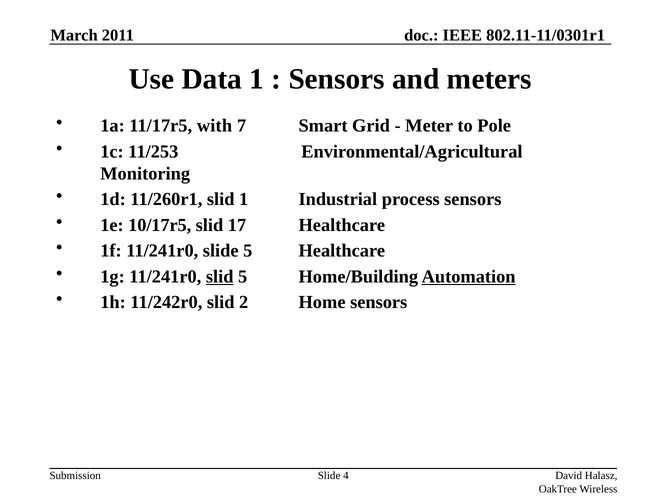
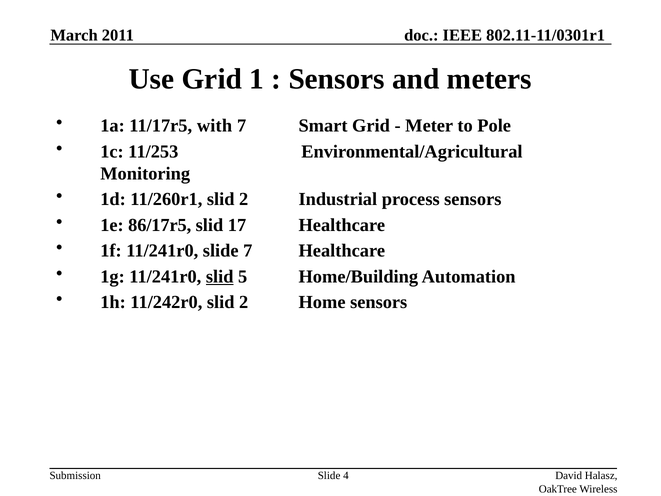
Use Data: Data -> Grid
11/260r1 slid 1: 1 -> 2
10/17r5: 10/17r5 -> 86/17r5
slide 5: 5 -> 7
Automation underline: present -> none
